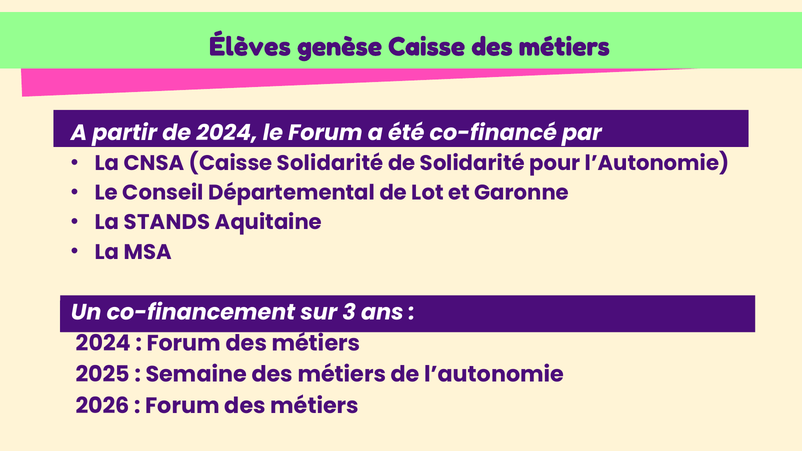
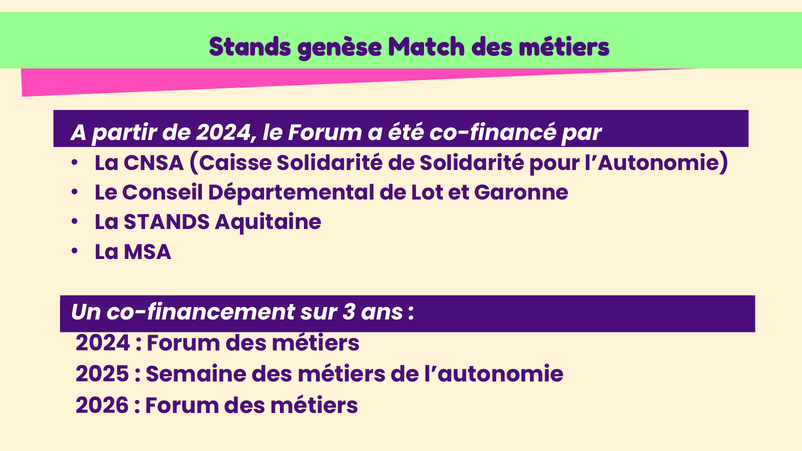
Élèves at (250, 47): Élèves -> Stands
genèse Caisse: Caisse -> Match
